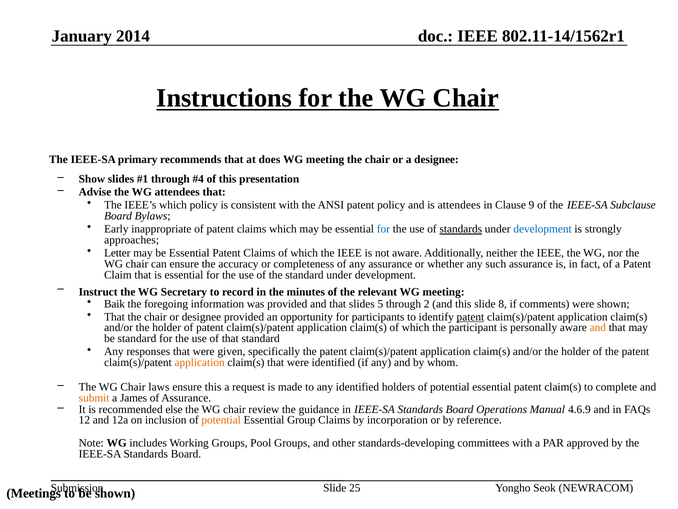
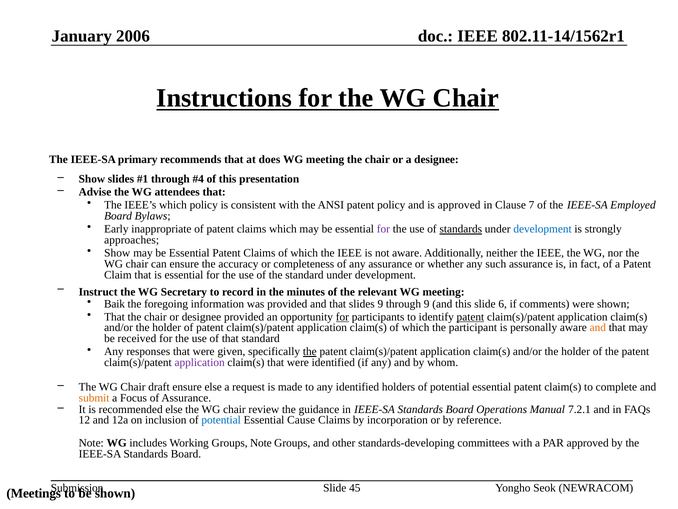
2014: 2014 -> 2006
is attendees: attendees -> approved
9: 9 -> 7
Subclause: Subclause -> Employed
for at (383, 229) colour: blue -> purple
Letter at (117, 253): Letter -> Show
slides 5: 5 -> 9
through 2: 2 -> 9
8: 8 -> 6
for at (342, 317) underline: none -> present
be standard: standard -> received
the at (310, 351) underline: none -> present
application at (200, 362) colour: orange -> purple
laws: laws -> draft
ensure this: this -> else
James: James -> Focus
4.6.9: 4.6.9 -> 7.2.1
potential at (221, 420) colour: orange -> blue
Group: Group -> Cause
Groups Pool: Pool -> Note
25: 25 -> 45
